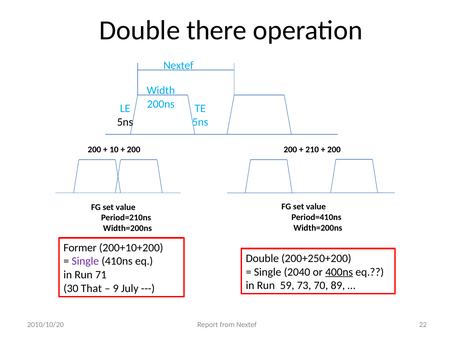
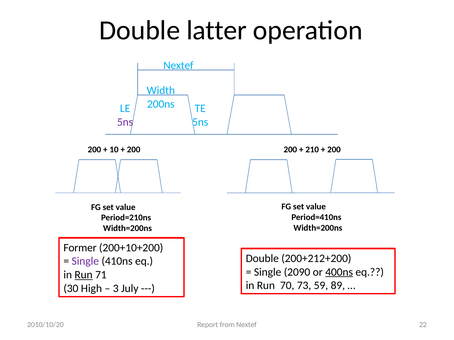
there: there -> latter
5ns at (125, 122) colour: black -> purple
200+250+200: 200+250+200 -> 200+212+200
2040: 2040 -> 2090
Run at (84, 275) underline: none -> present
59: 59 -> 70
70: 70 -> 59
That: That -> High
9: 9 -> 3
